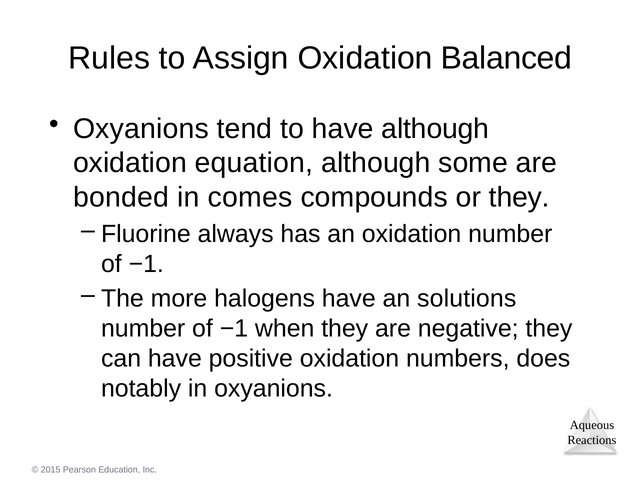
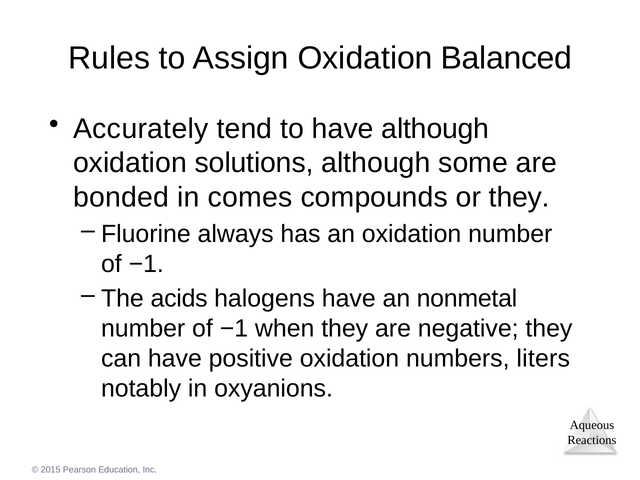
Oxyanions at (141, 129): Oxyanions -> Accurately
equation: equation -> solutions
more: more -> acids
solutions: solutions -> nonmetal
does: does -> liters
